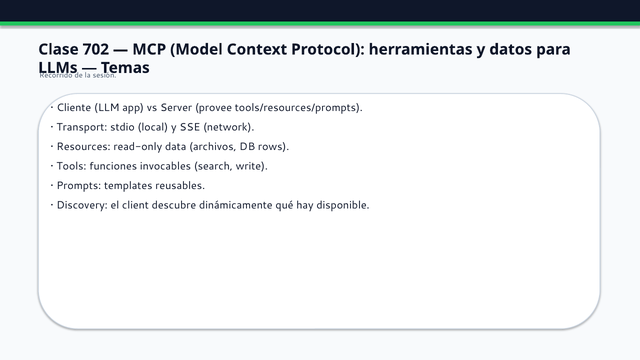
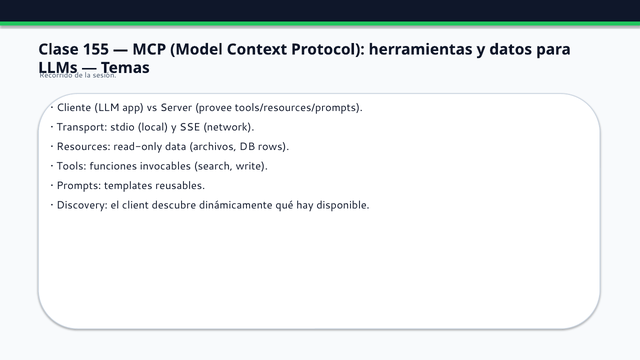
702: 702 -> 155
